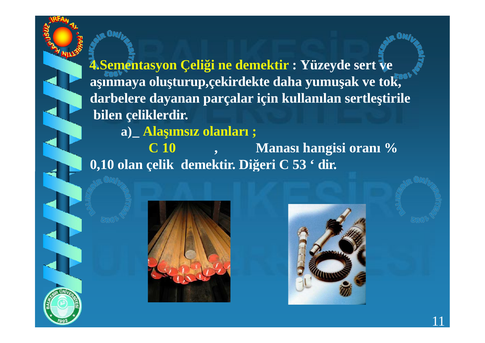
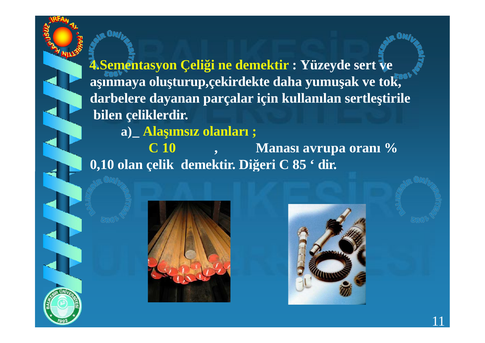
hangisi: hangisi -> avrupa
53: 53 -> 85
